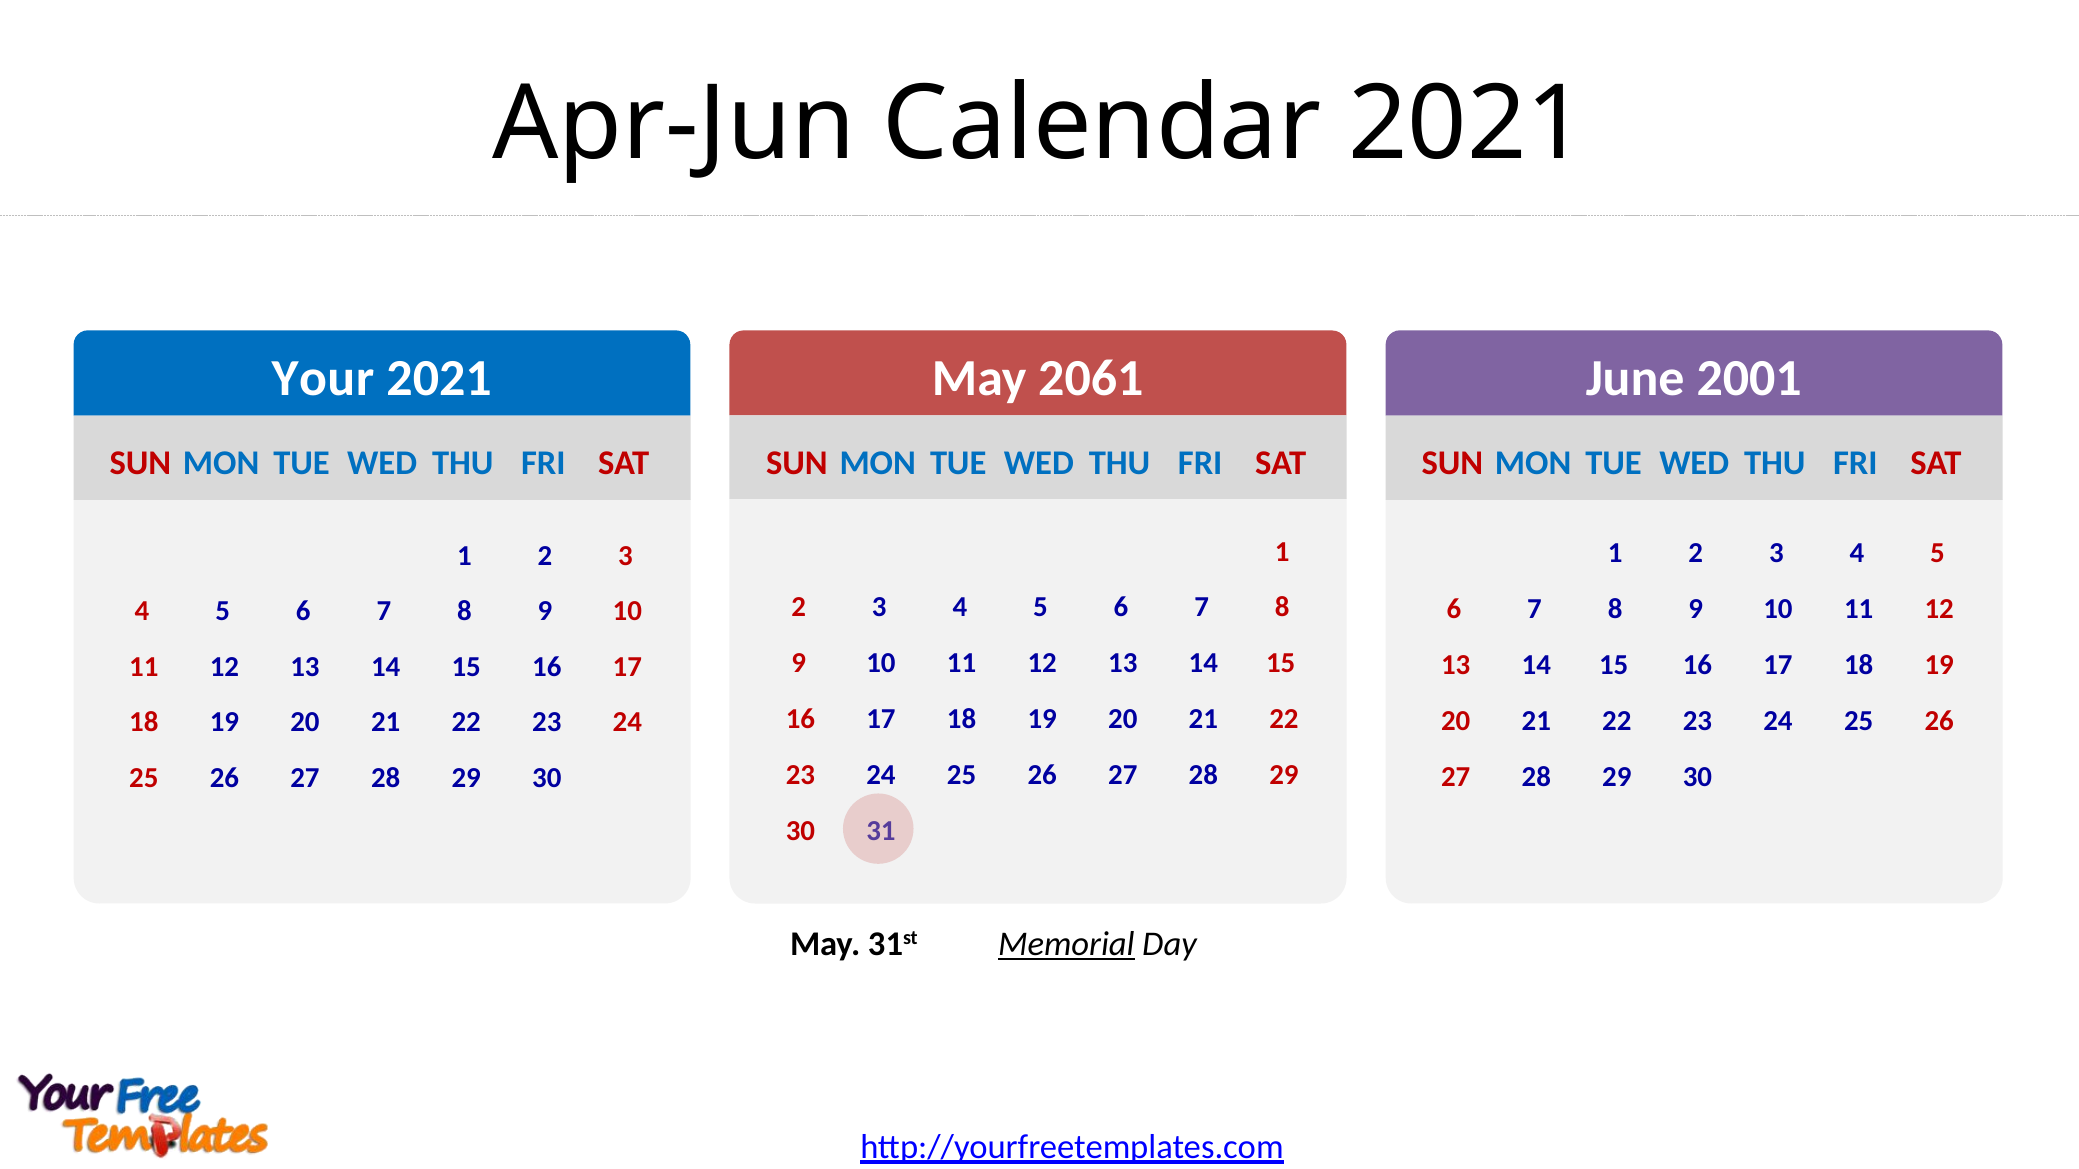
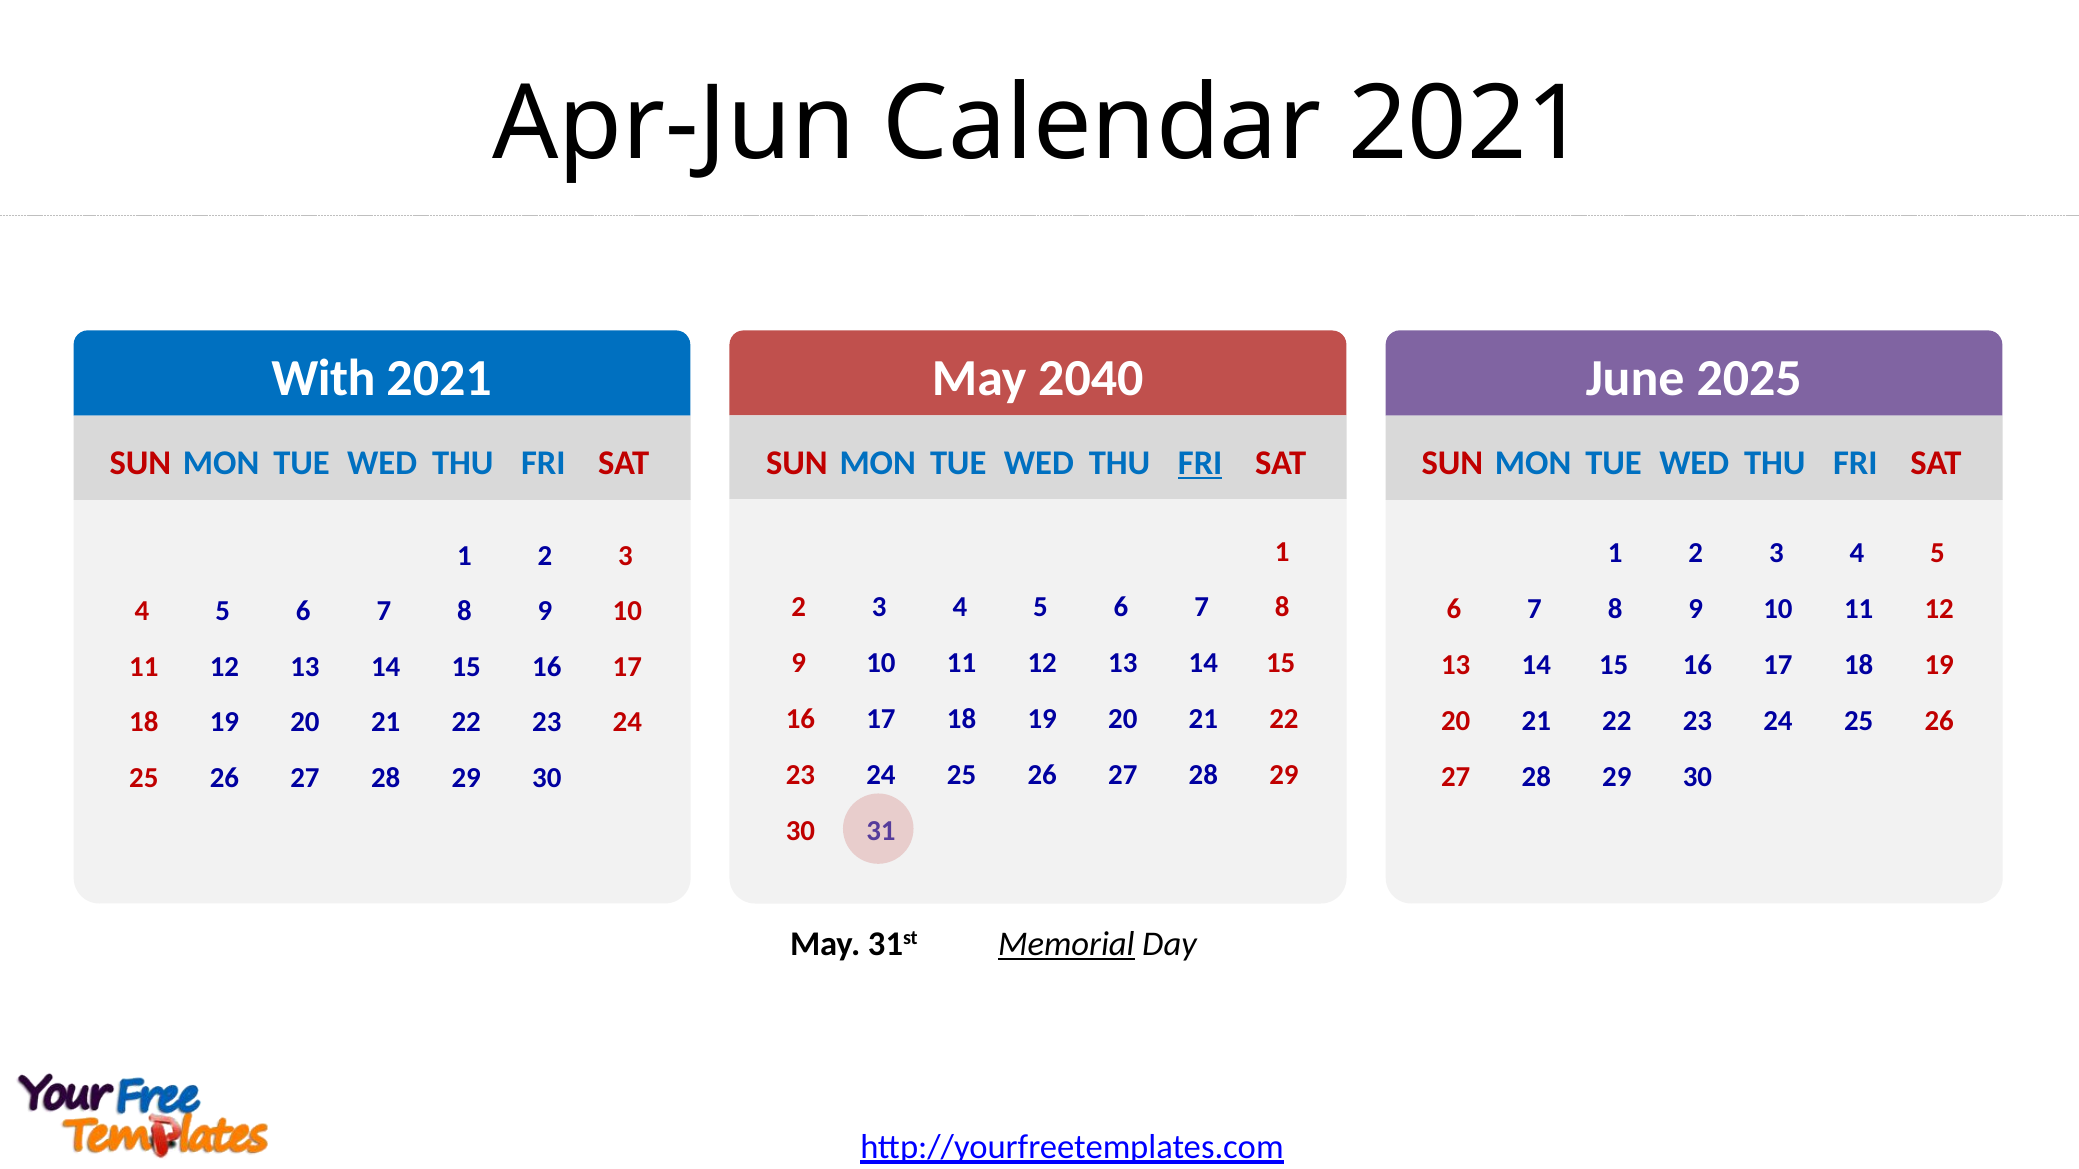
2061: 2061 -> 2040
Your: Your -> With
2001: 2001 -> 2025
FRI at (1200, 463) underline: none -> present
